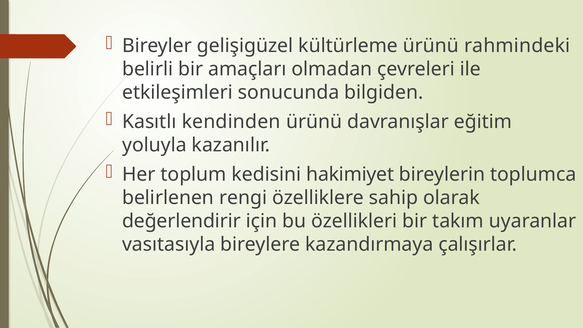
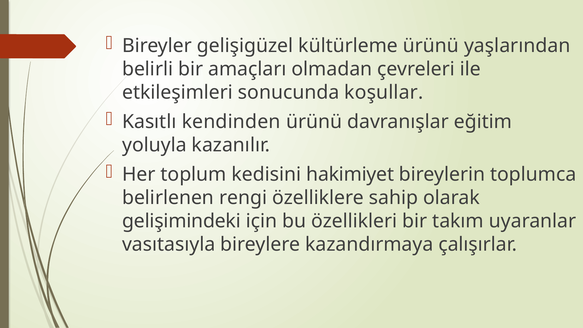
rahmindeki: rahmindeki -> yaşlarından
bilgiden: bilgiden -> koşullar
değerlendirir: değerlendirir -> gelişimindeki
